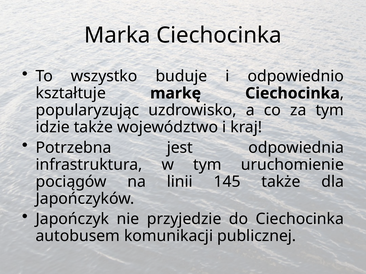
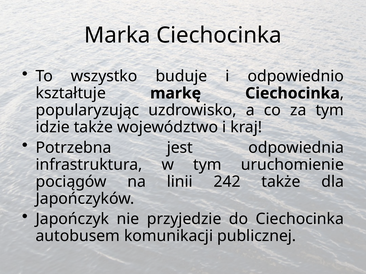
145: 145 -> 242
